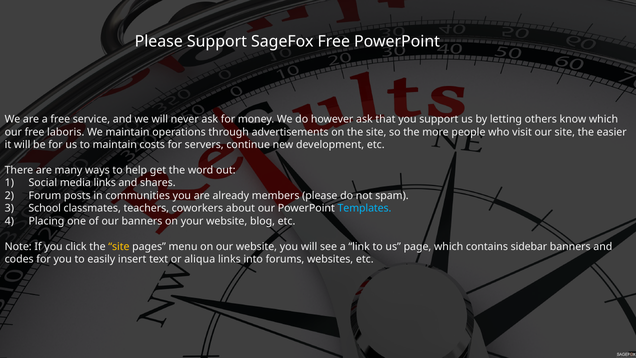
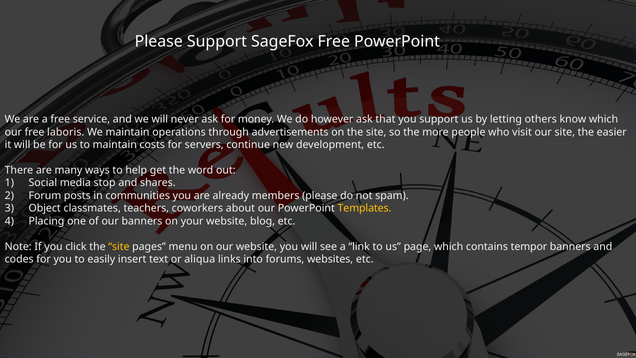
media links: links -> stop
School: School -> Object
Templates colour: light blue -> yellow
sidebar: sidebar -> tempor
